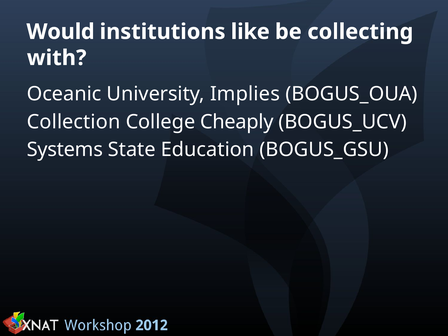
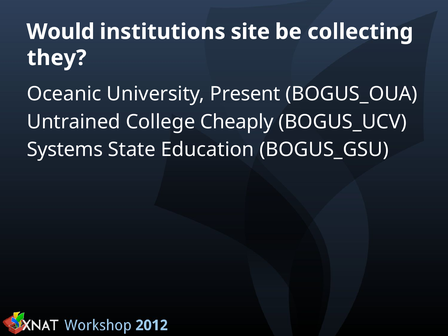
like: like -> site
with: with -> they
Implies: Implies -> Present
Collection: Collection -> Untrained
